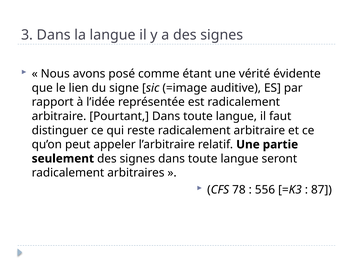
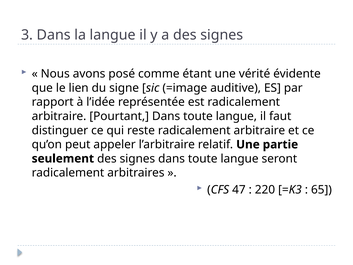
78: 78 -> 47
556: 556 -> 220
87: 87 -> 65
